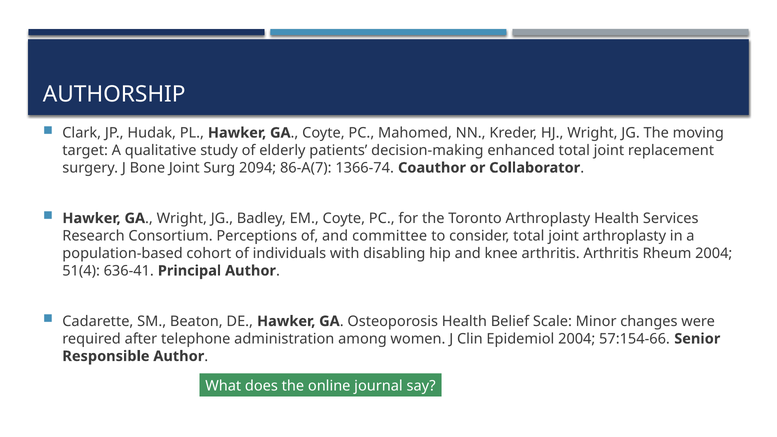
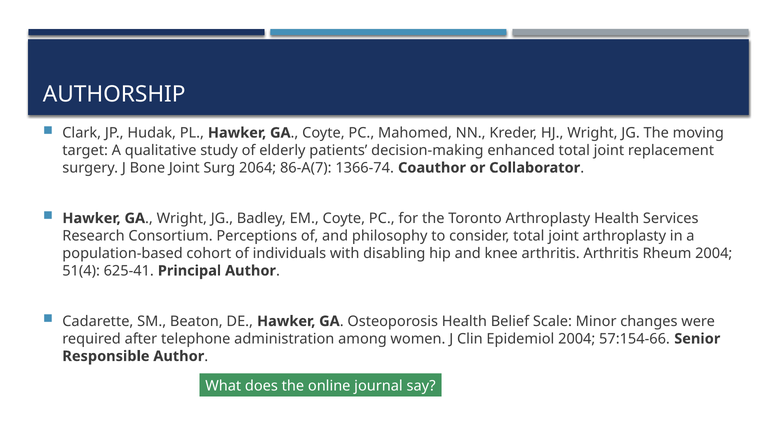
2094: 2094 -> 2064
committee: committee -> philosophy
636-41: 636-41 -> 625-41
